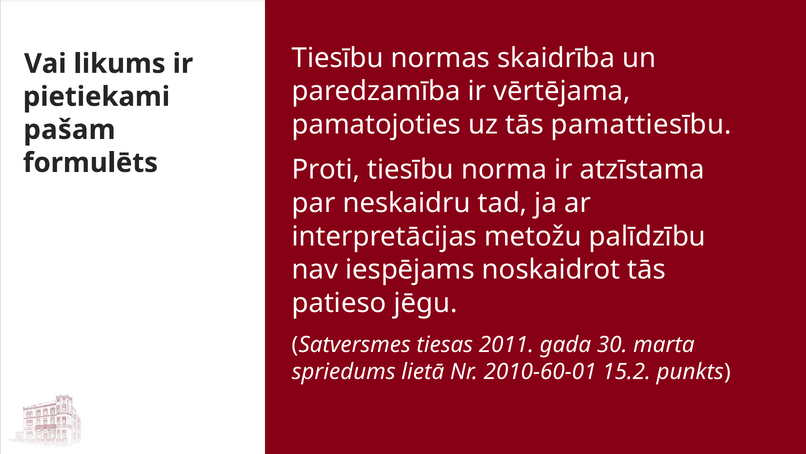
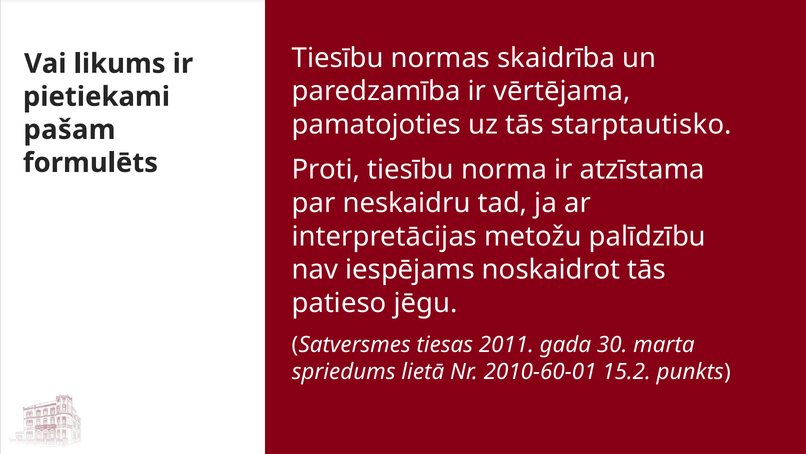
pamattiesību: pamattiesību -> starptautisko
